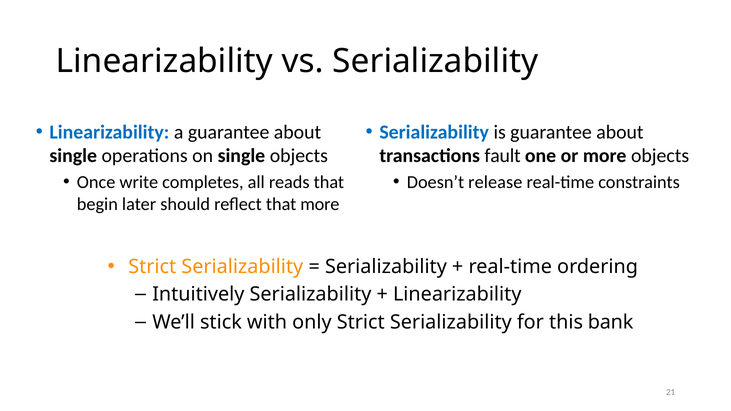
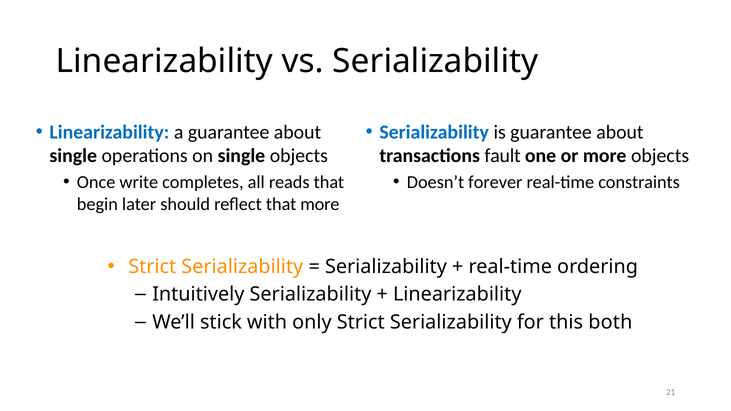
release: release -> forever
bank: bank -> both
